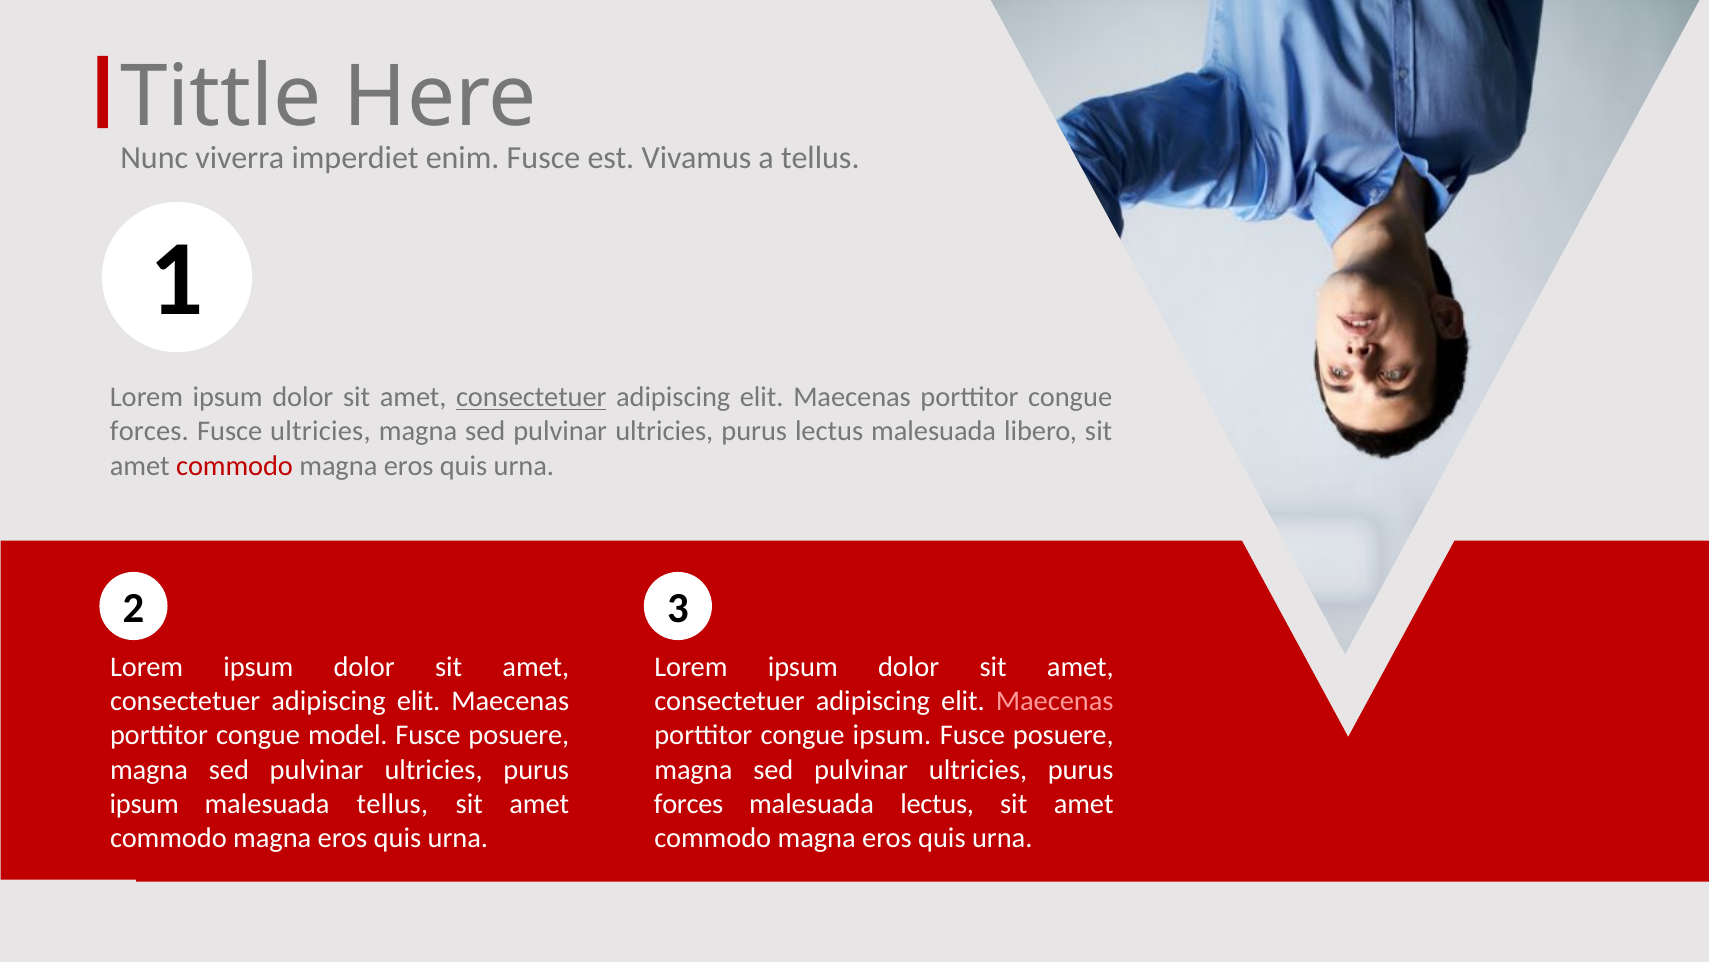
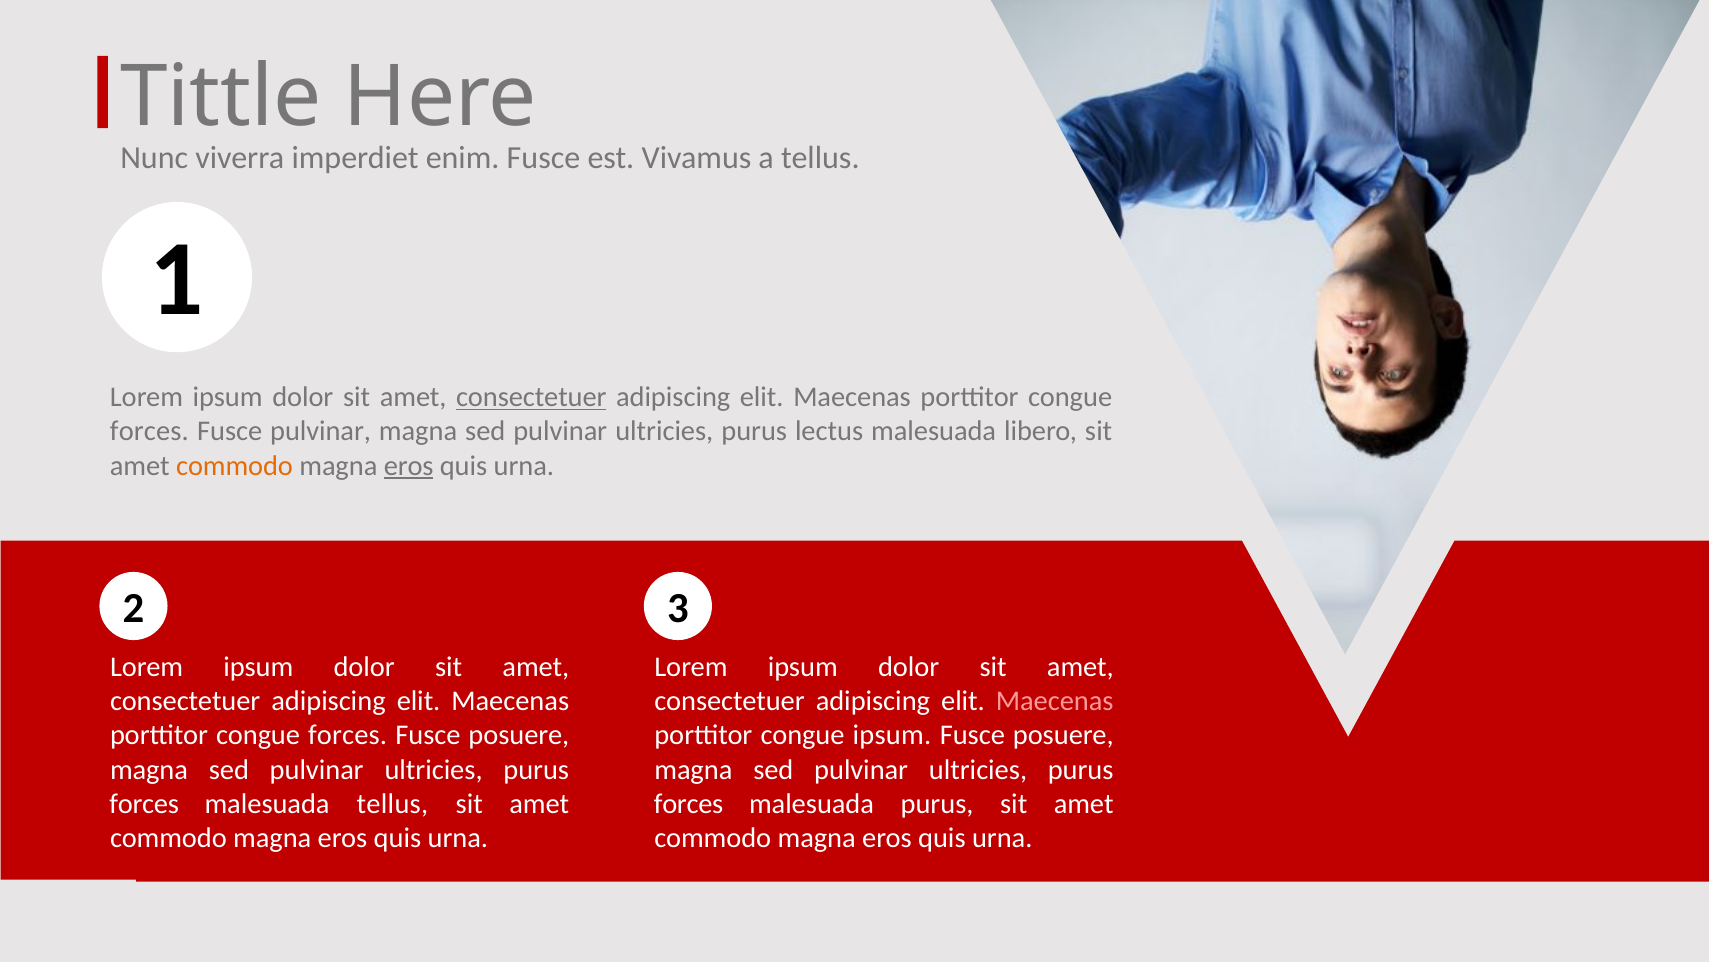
Fusce ultricies: ultricies -> pulvinar
commodo at (235, 465) colour: red -> orange
eros at (409, 465) underline: none -> present
model at (348, 735): model -> forces
ipsum at (144, 803): ipsum -> forces
malesuada lectus: lectus -> purus
